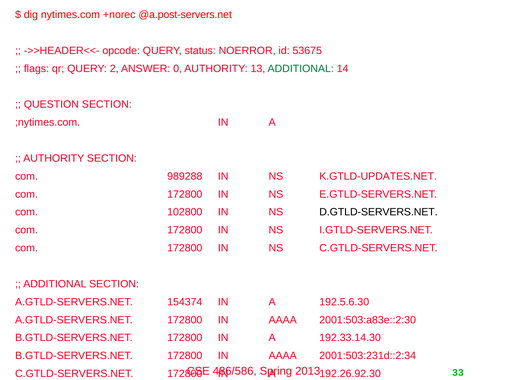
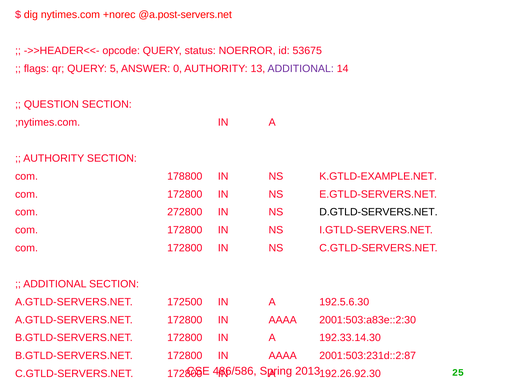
2: 2 -> 5
ADDITIONAL at (301, 69) colour: green -> purple
989288: 989288 -> 178800
K.GTLD-UPDATES.NET: K.GTLD-UPDATES.NET -> K.GTLD-EXAMPLE.NET
102800: 102800 -> 272800
154374: 154374 -> 172500
2001:503:231d::2:34: 2001:503:231d::2:34 -> 2001:503:231d::2:87
33: 33 -> 25
